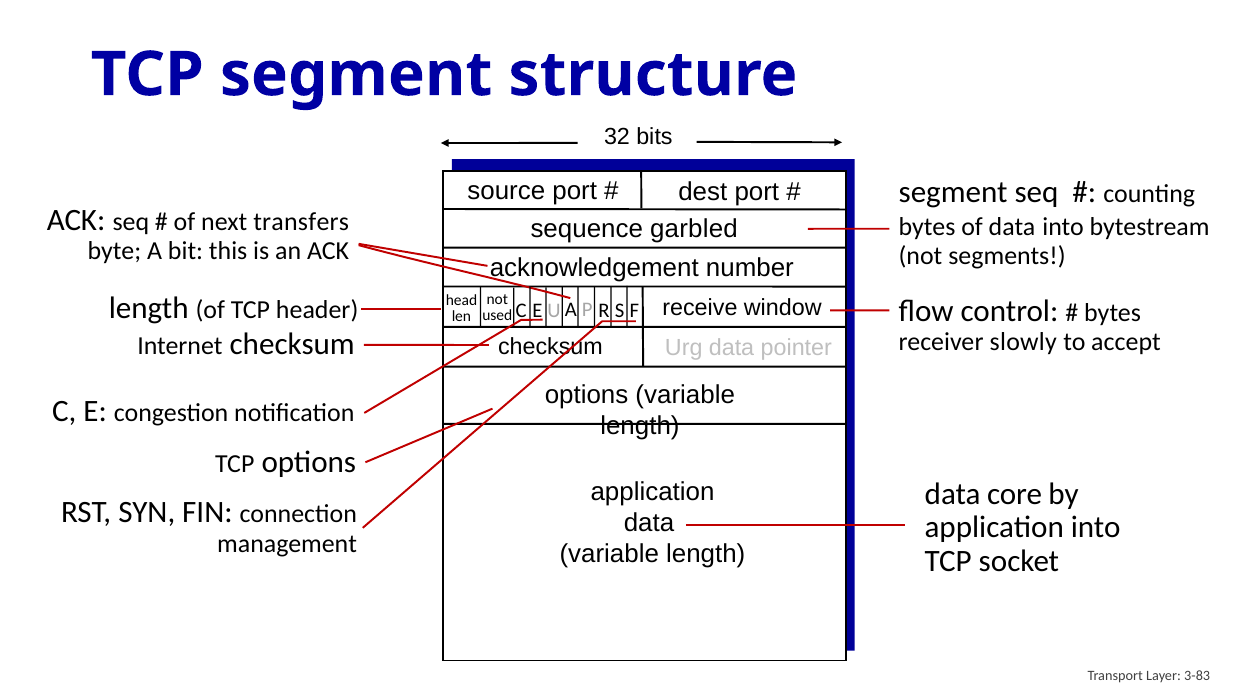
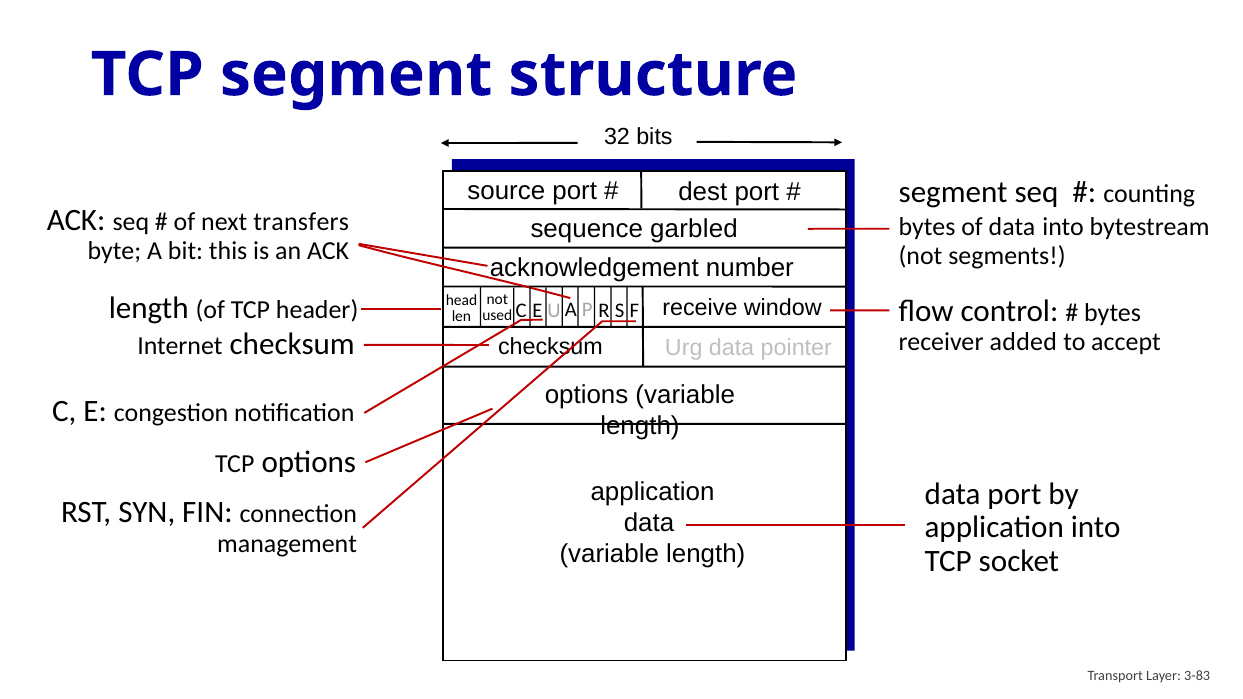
slowly: slowly -> added
data core: core -> port
